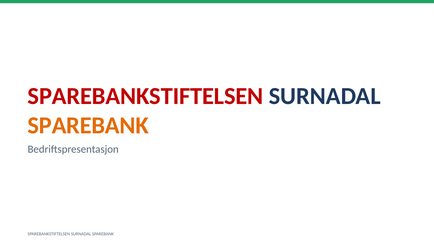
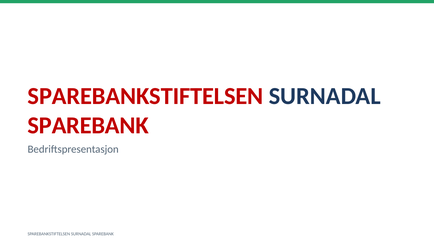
SPAREBANK at (88, 126) colour: orange -> red
